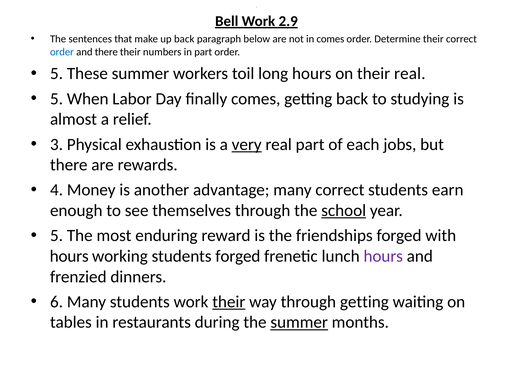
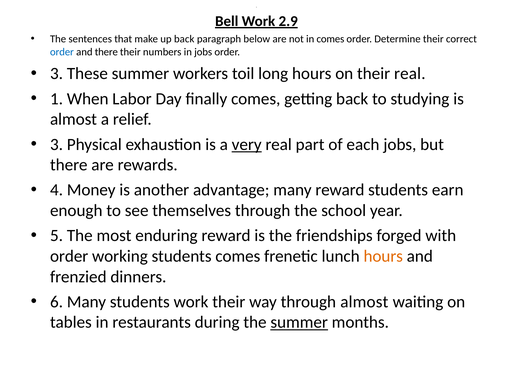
in part: part -> jobs
5 at (57, 74): 5 -> 3
5 at (57, 99): 5 -> 1
many correct: correct -> reward
school underline: present -> none
hours at (69, 256): hours -> order
students forged: forged -> comes
hours at (383, 256) colour: purple -> orange
their at (229, 302) underline: present -> none
through getting: getting -> almost
